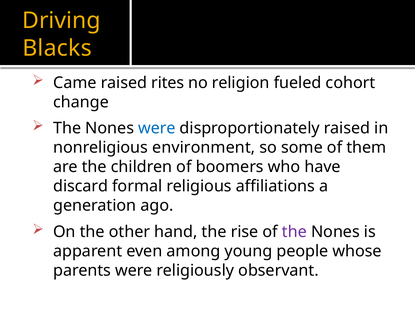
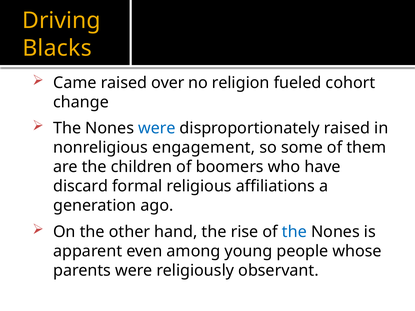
rites: rites -> over
environment: environment -> engagement
the at (294, 232) colour: purple -> blue
